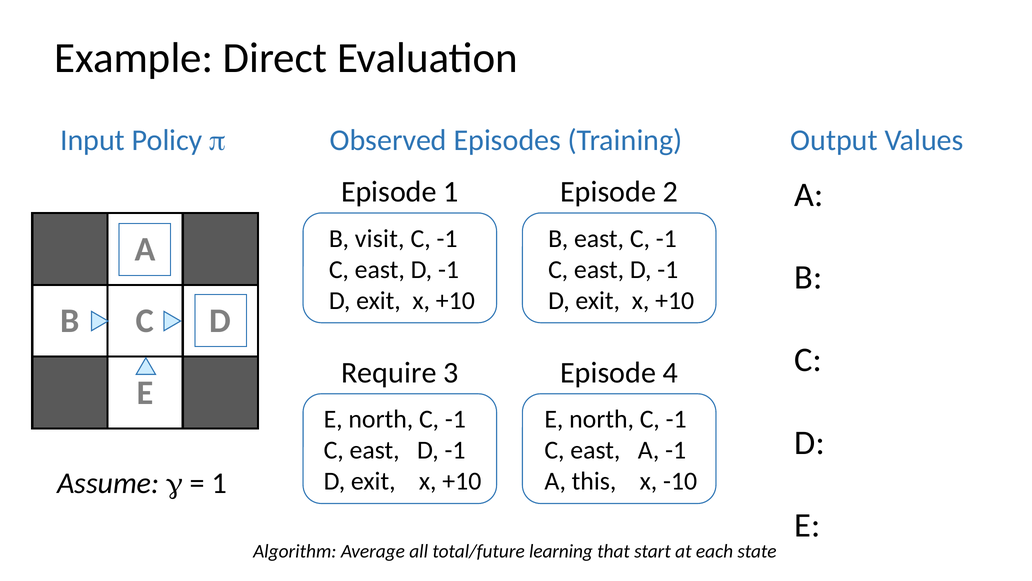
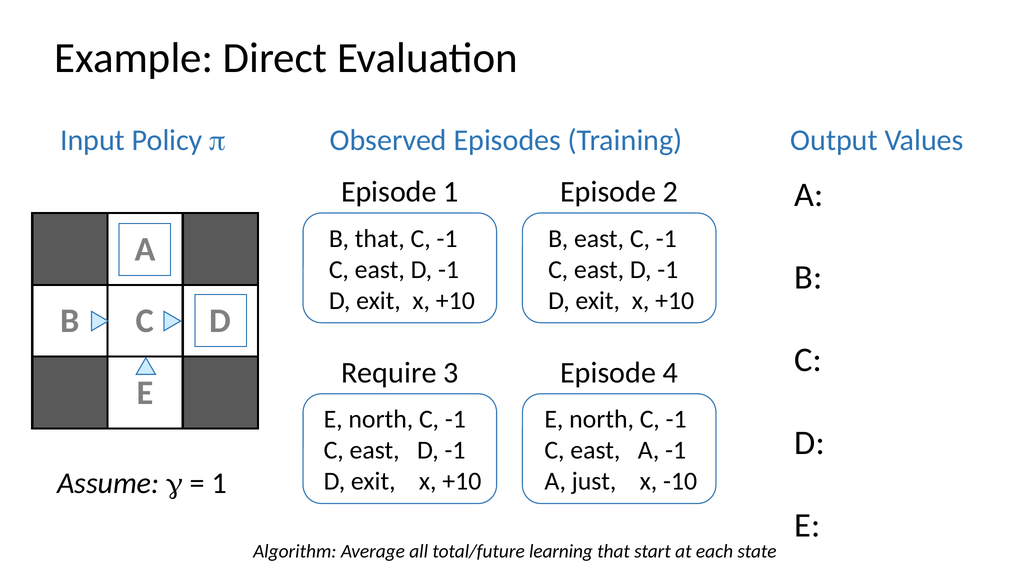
B visit: visit -> that
this: this -> just
